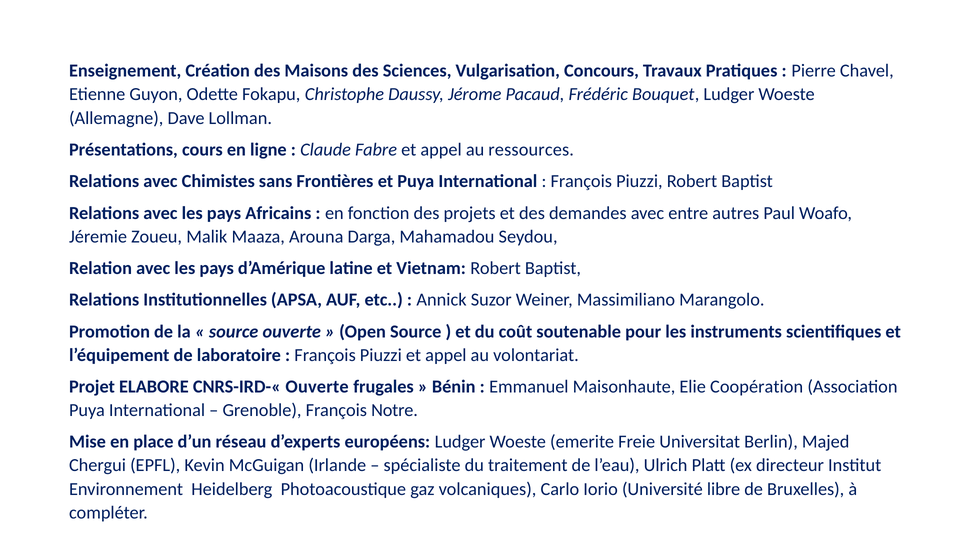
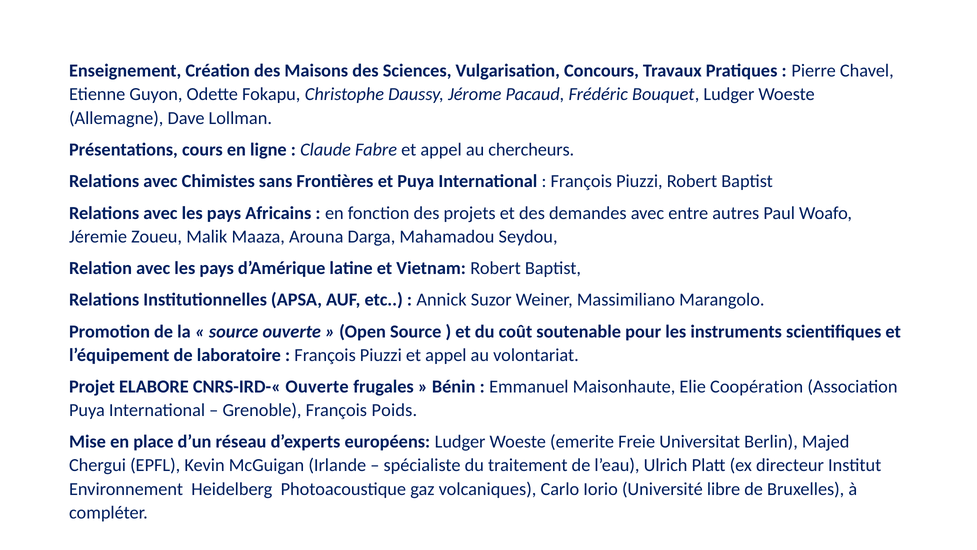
ressources: ressources -> chercheurs
Notre: Notre -> Poids
